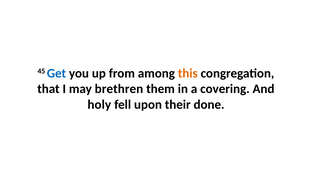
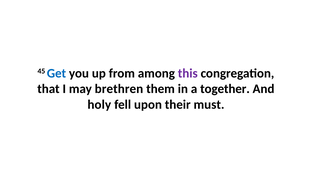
this colour: orange -> purple
covering: covering -> together
done: done -> must
